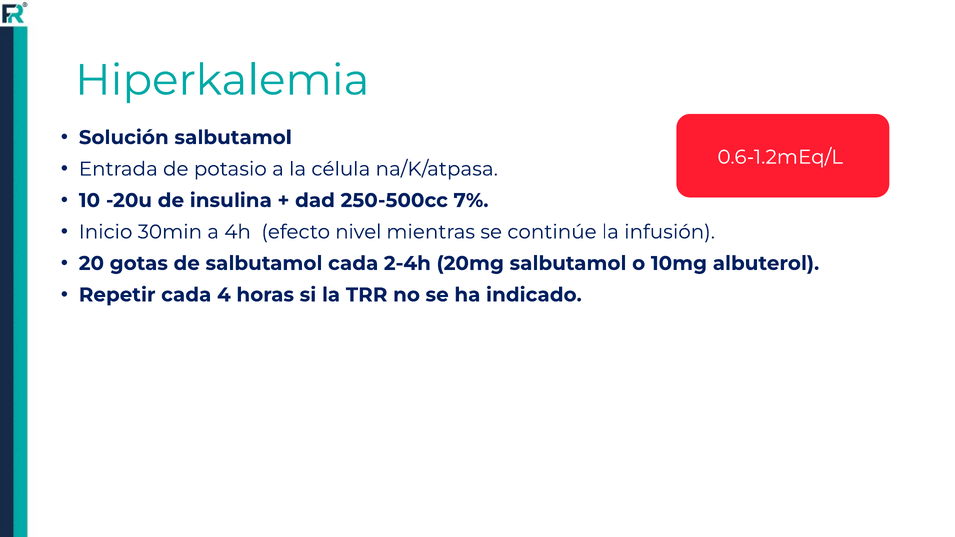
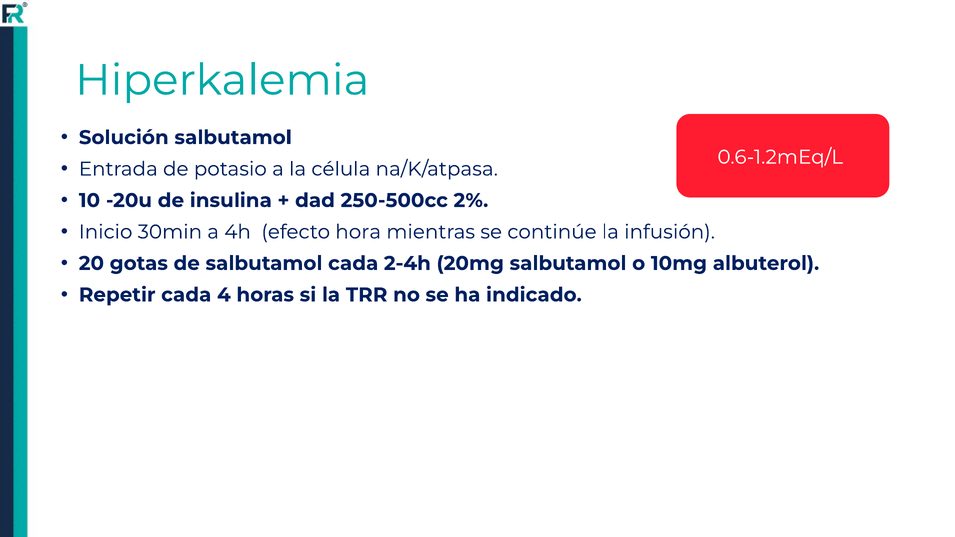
7%: 7% -> 2%
nivel: nivel -> hora
